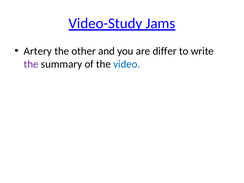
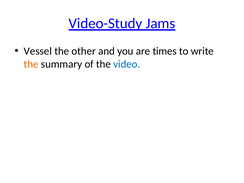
Artery: Artery -> Vessel
differ: differ -> times
the at (31, 64) colour: purple -> orange
